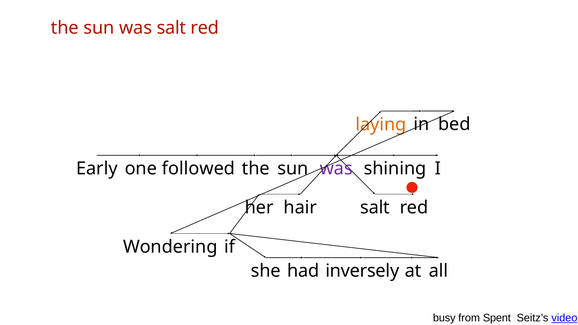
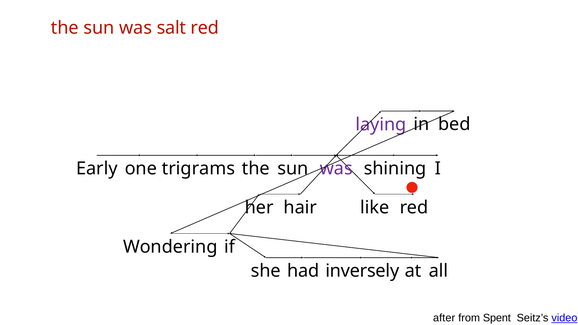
laying colour: orange -> purple
followed: followed -> trigrams
hair salt: salt -> like
busy: busy -> after
